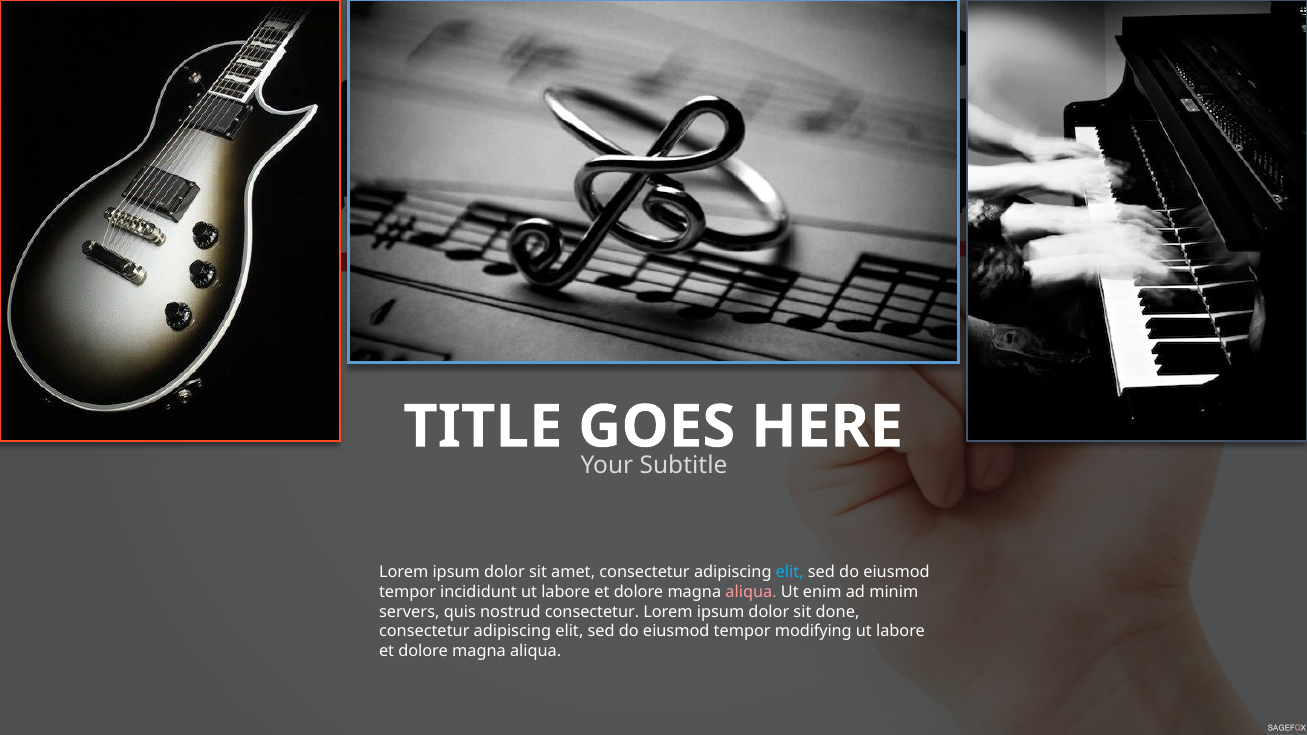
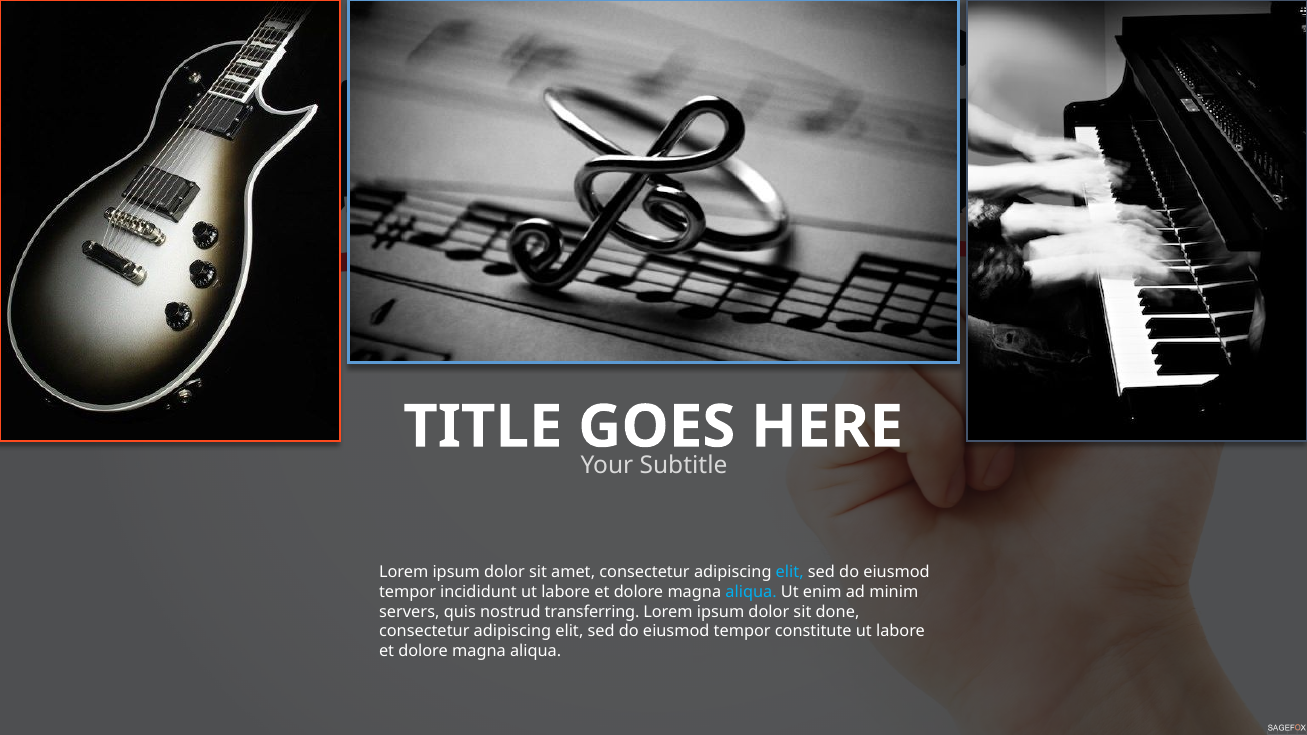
aliqua at (751, 592) colour: pink -> light blue
nostrud consectetur: consectetur -> transferring
modifying: modifying -> constitute
